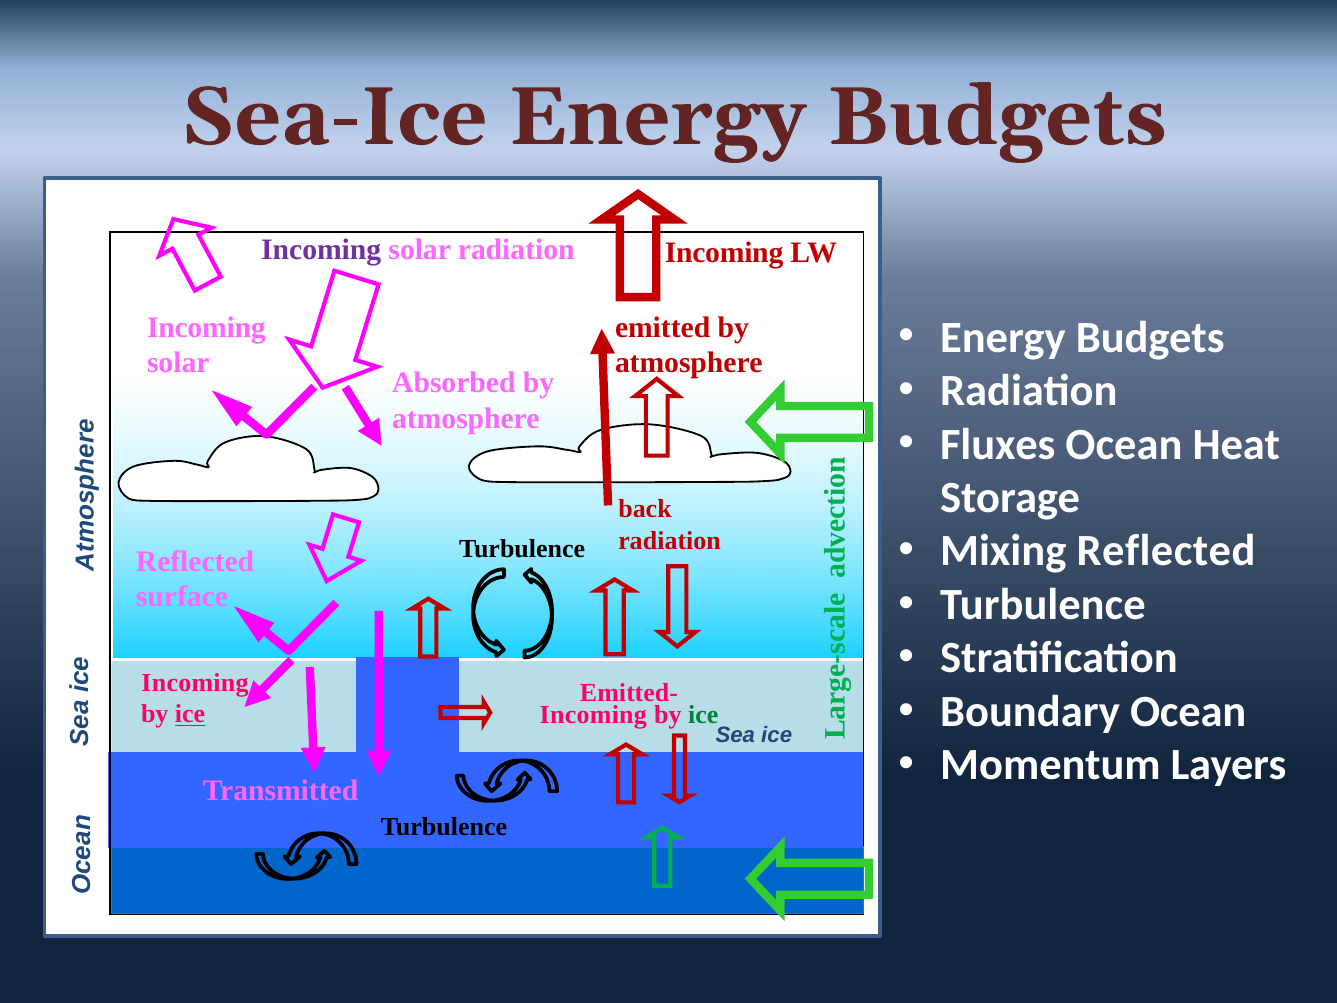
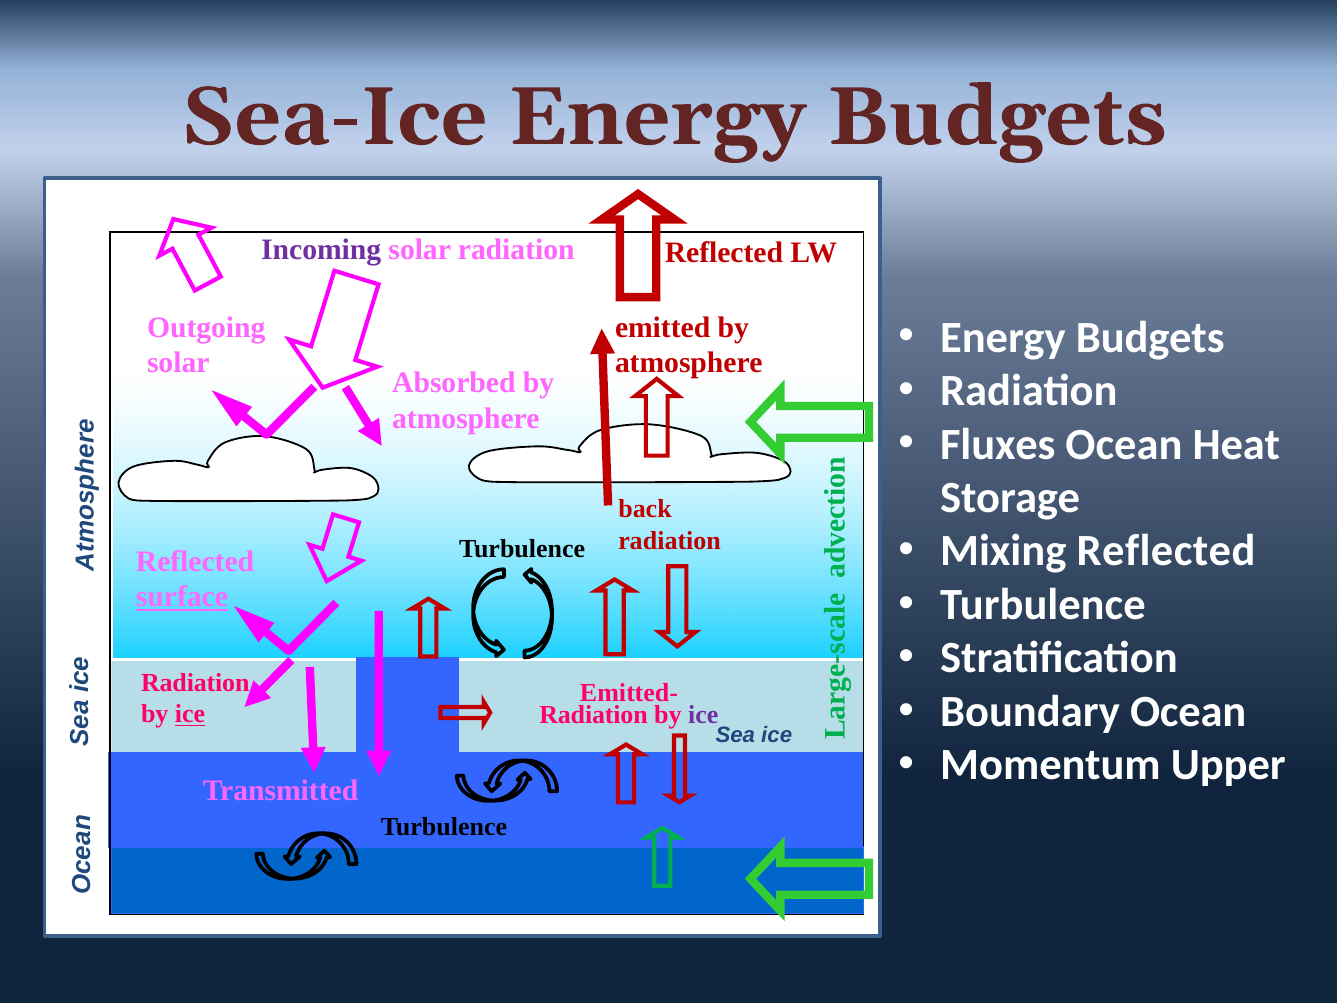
Incoming at (724, 253): Incoming -> Reflected
Incoming at (206, 327): Incoming -> Outgoing
surface underline: none -> present
Incoming at (195, 683): Incoming -> Radiation
Incoming at (593, 714): Incoming -> Radiation
ice at (703, 714) colour: green -> purple
Layers: Layers -> Upper
